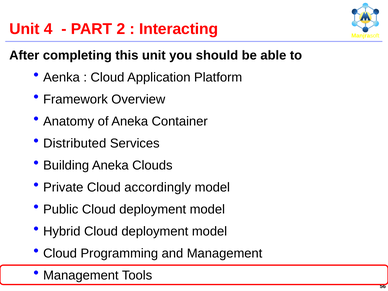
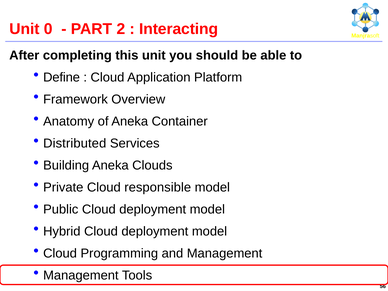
4: 4 -> 0
Aenka: Aenka -> Define
accordingly: accordingly -> responsible
